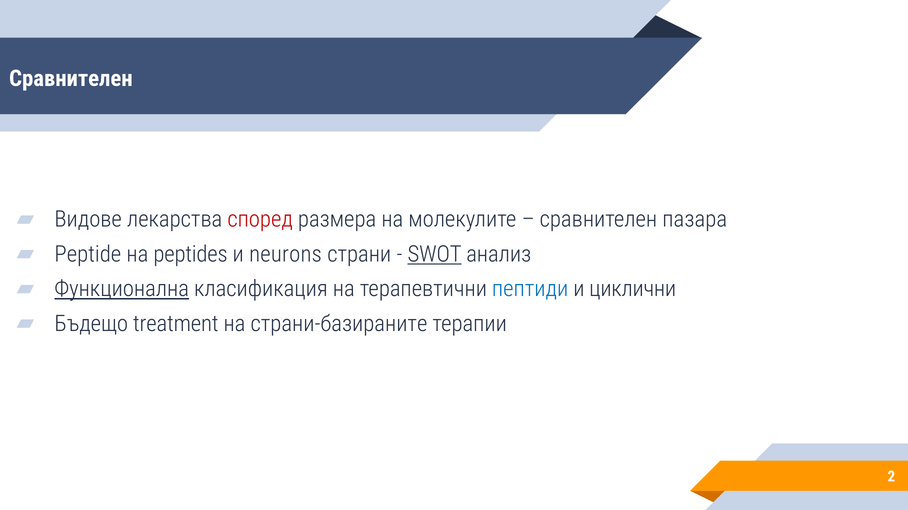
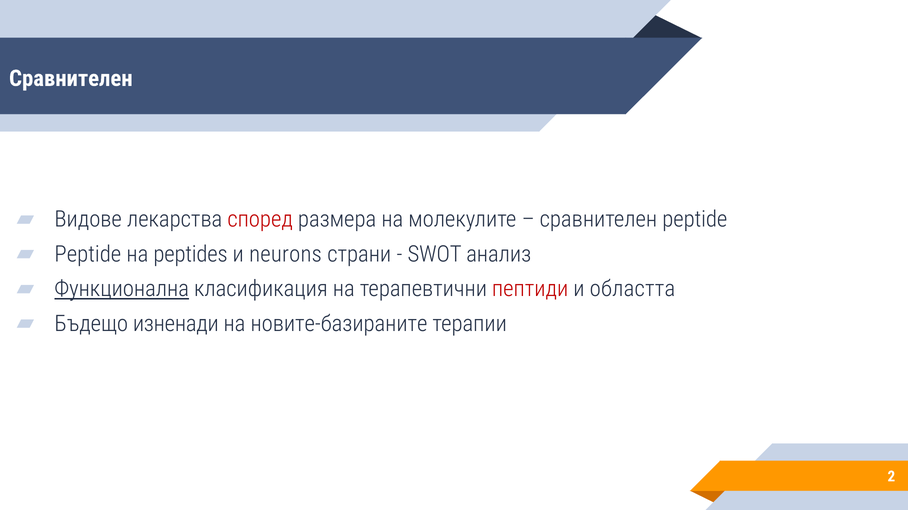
сравнителен пазара: пазара -> peptide
SWOT underline: present -> none
пептиди colour: blue -> red
циклични: циклични -> областта
treatment: treatment -> изненади
страни-базираните: страни-базираните -> новите-базираните
